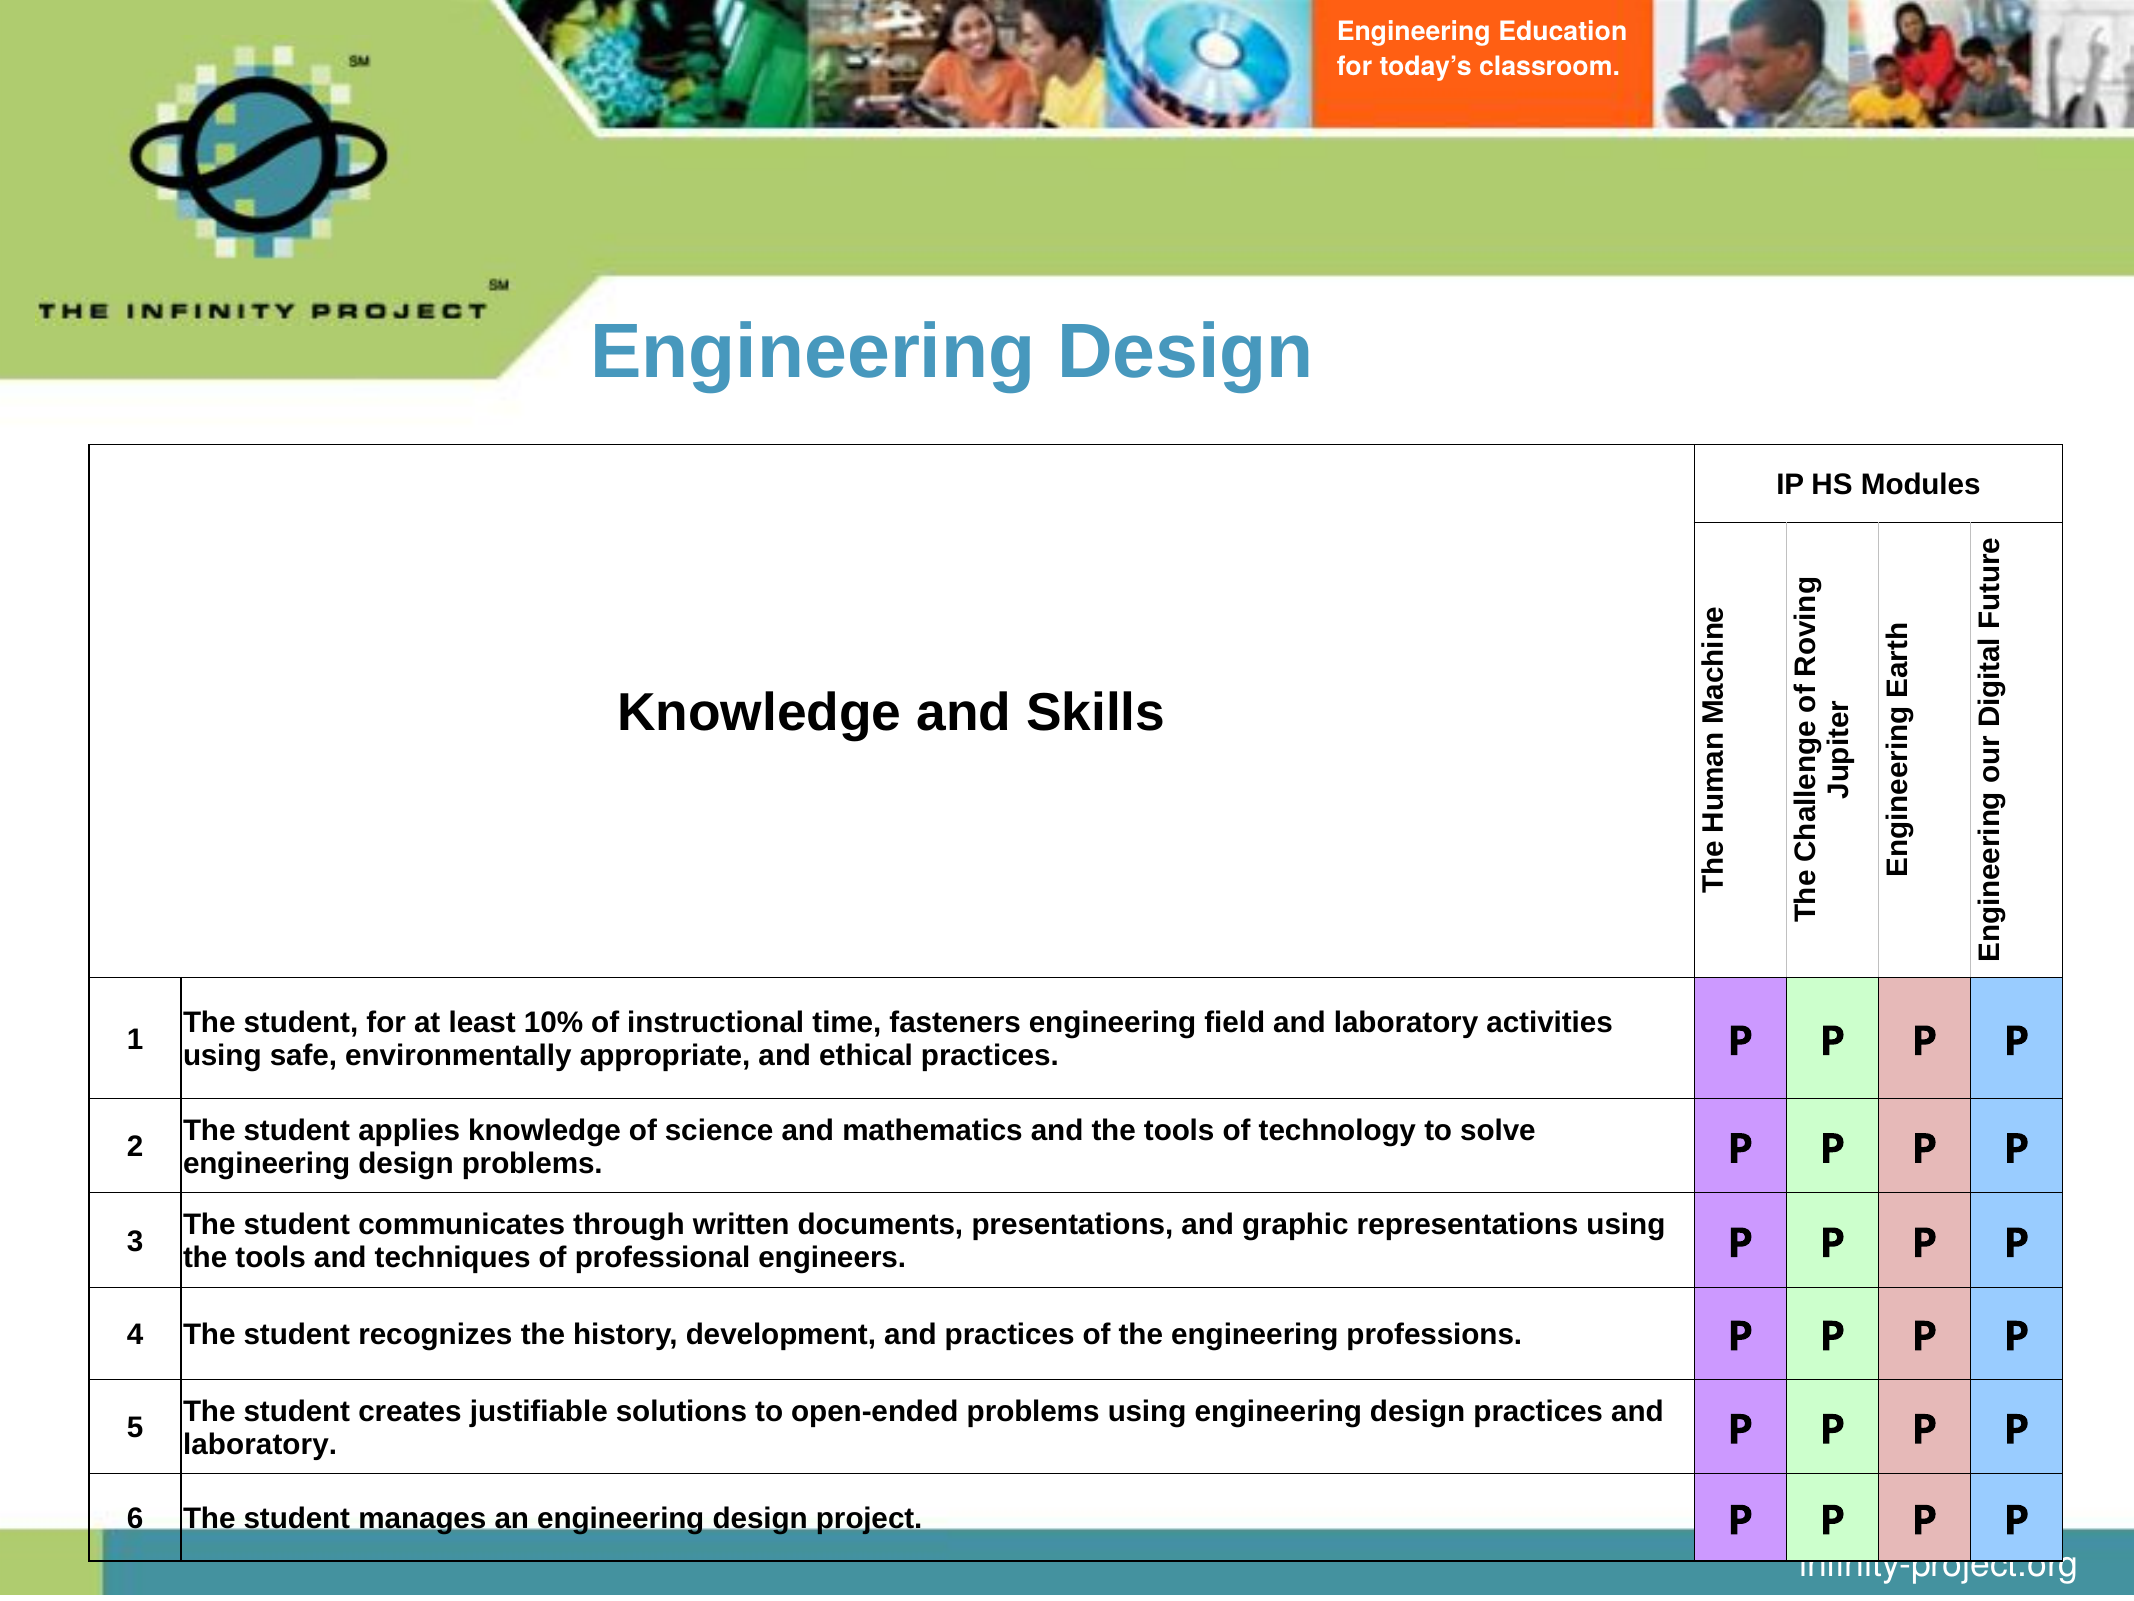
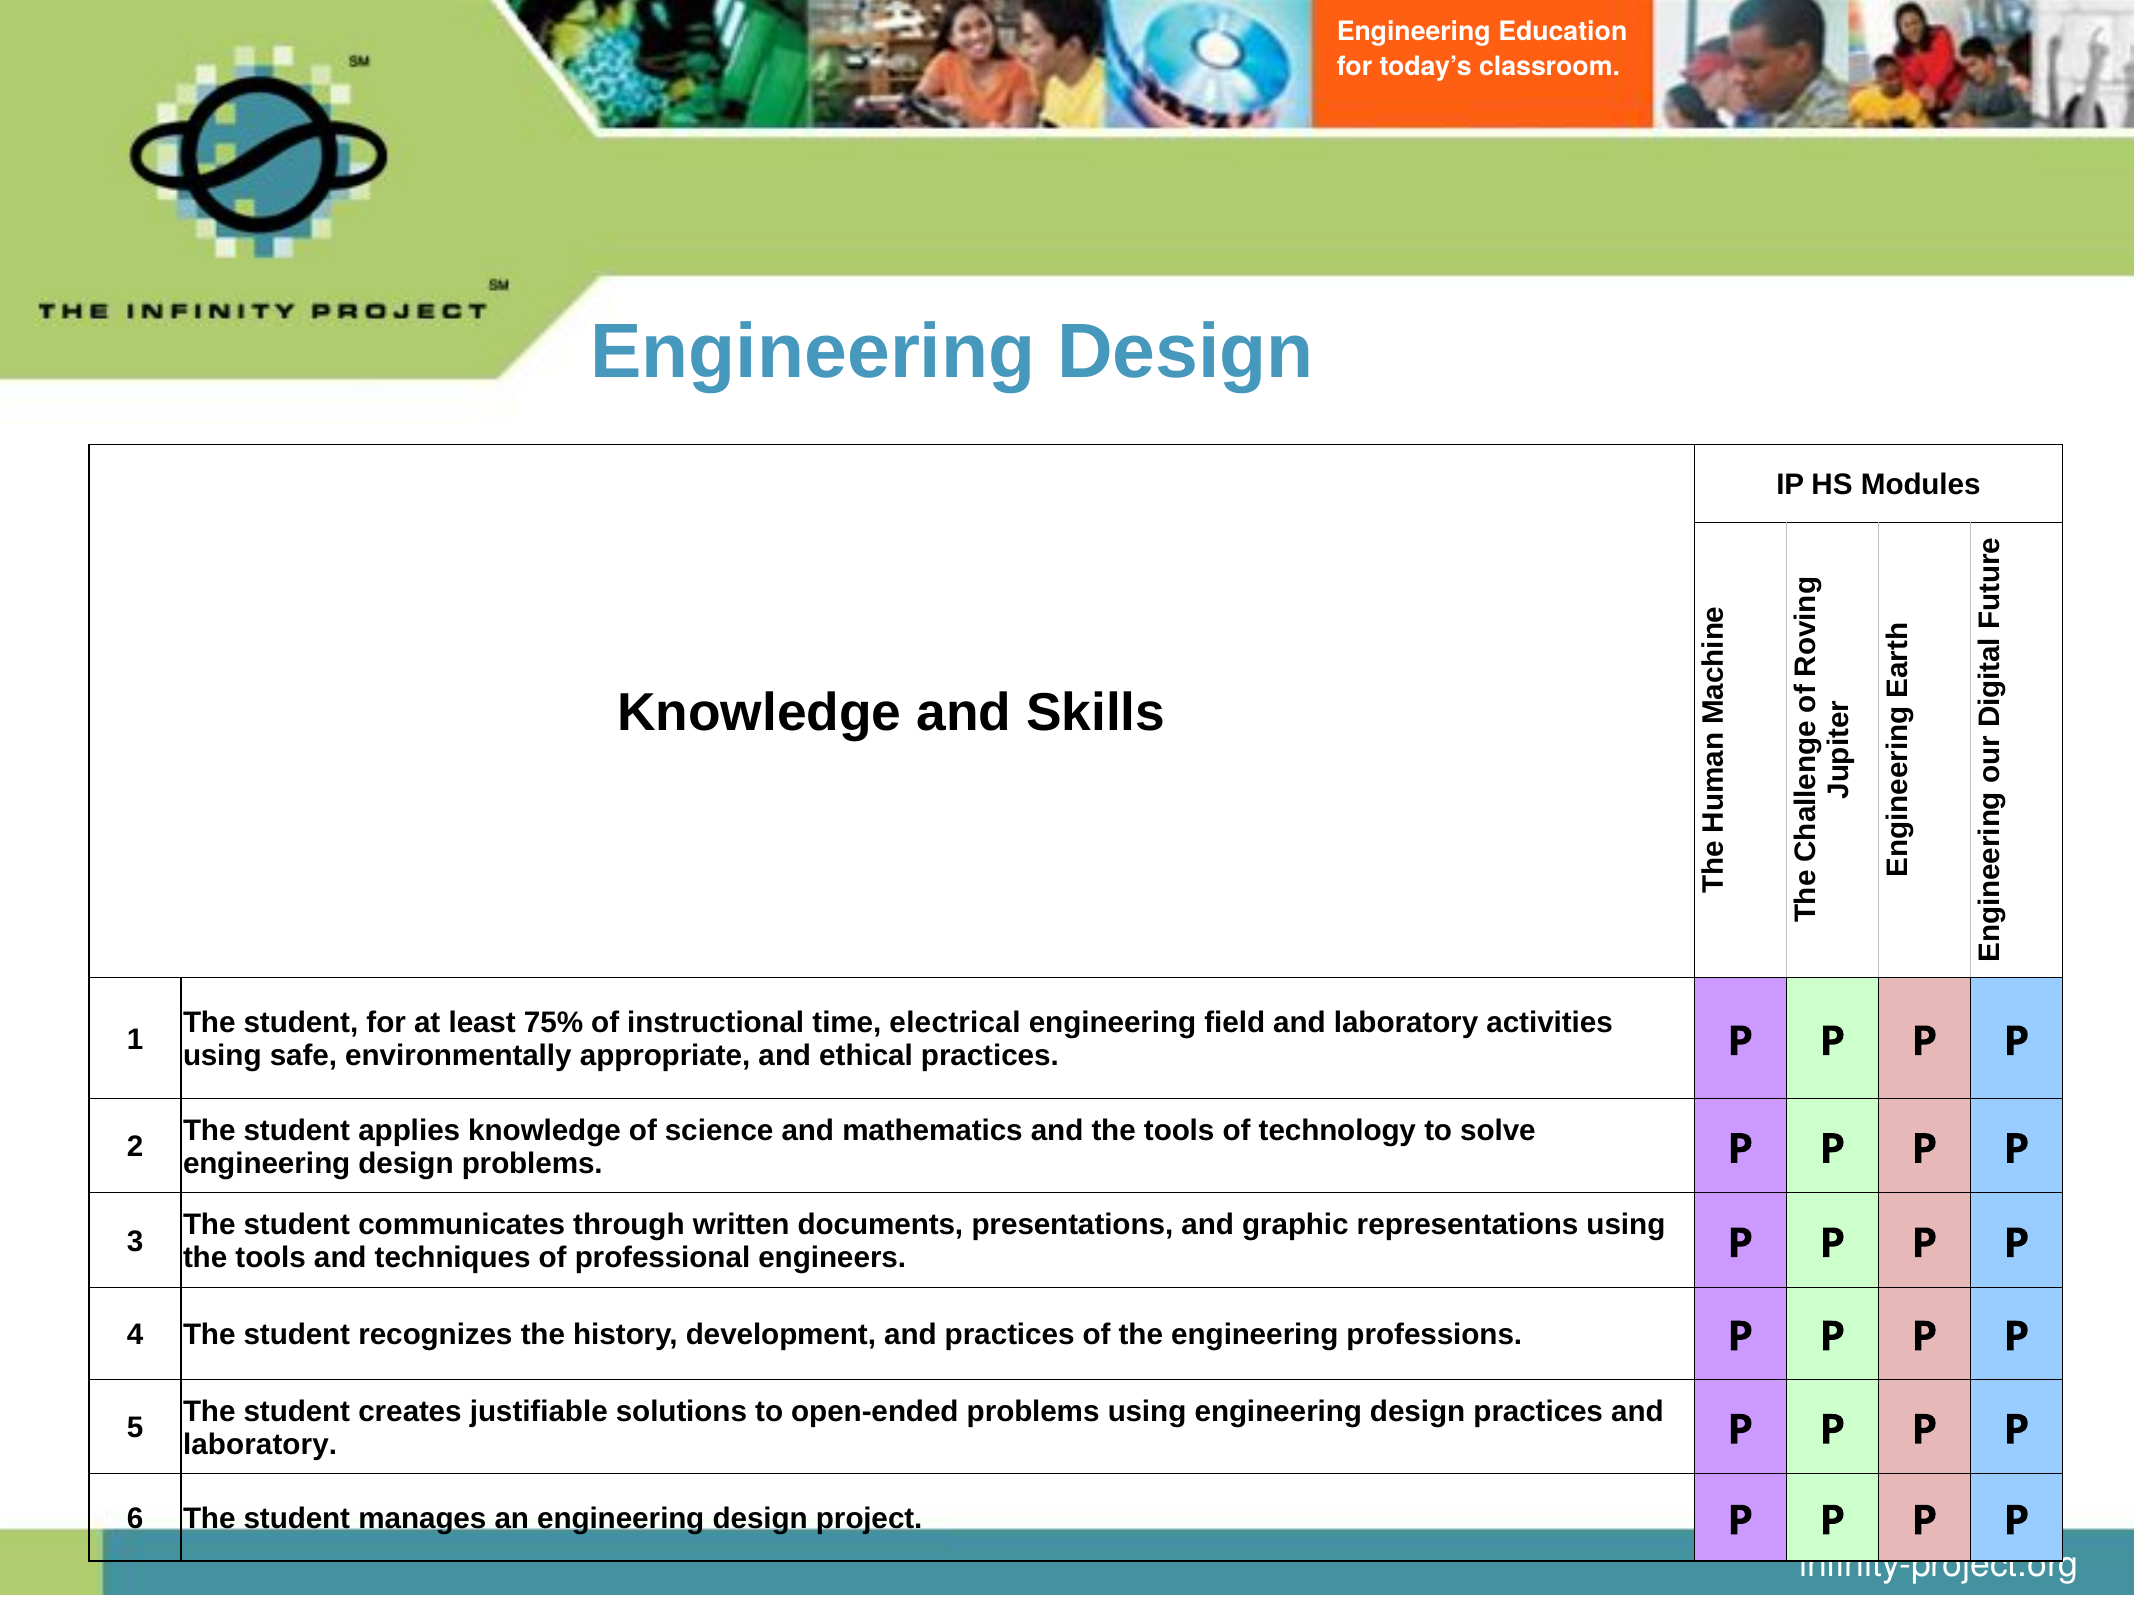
10%: 10% -> 75%
fasteners: fasteners -> electrical
